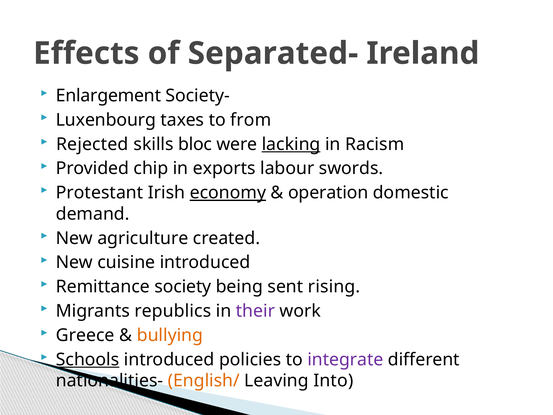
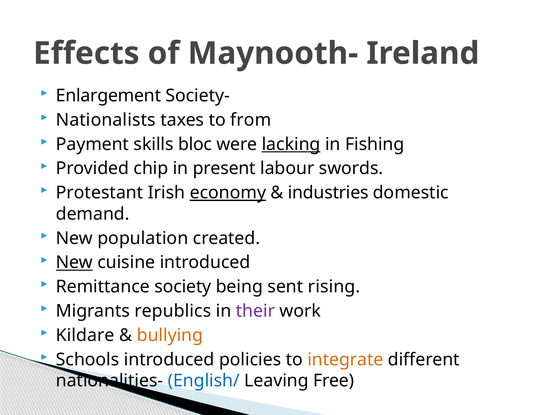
Separated-: Separated- -> Maynooth-
Luxenbourg: Luxenbourg -> Nationalists
Rejected: Rejected -> Payment
Racism: Racism -> Fishing
exports: exports -> present
operation: operation -> industries
agriculture: agriculture -> population
New at (74, 262) underline: none -> present
Greece: Greece -> Kildare
Schools underline: present -> none
integrate colour: purple -> orange
English/ colour: orange -> blue
Into: Into -> Free
